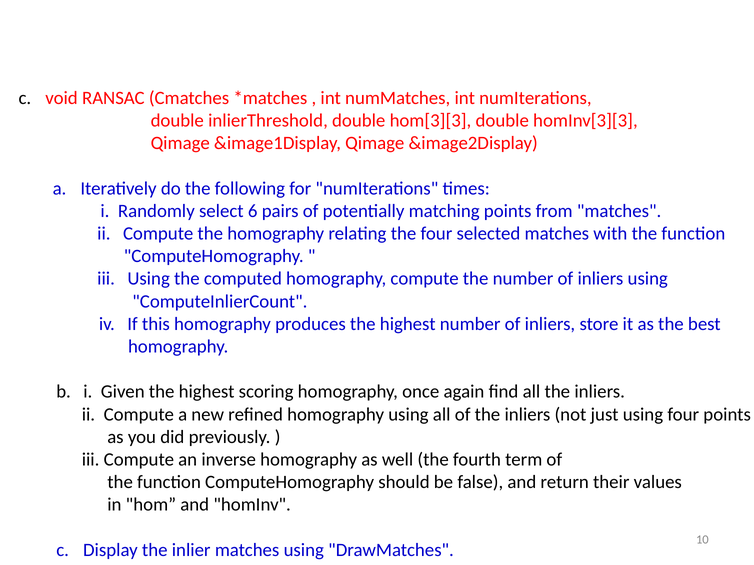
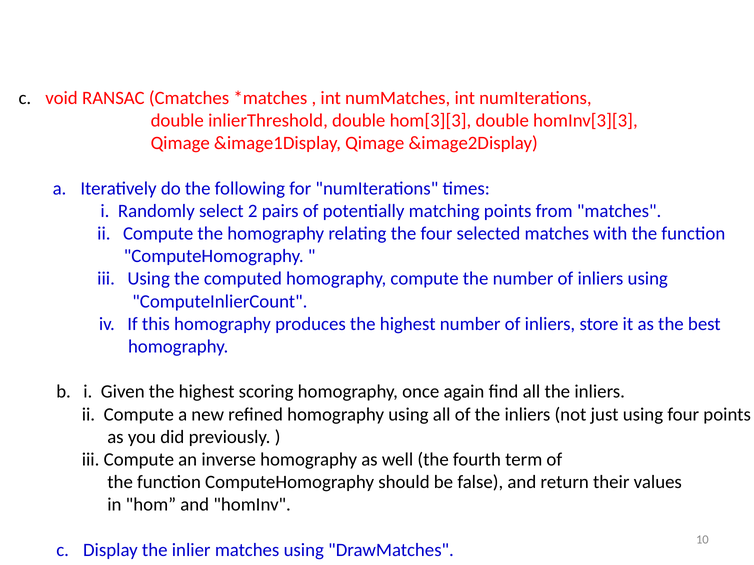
6: 6 -> 2
